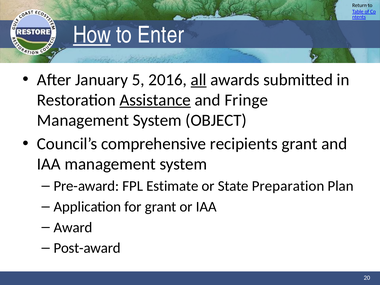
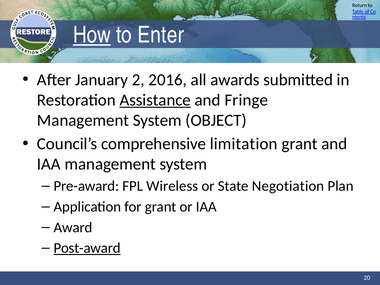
5: 5 -> 2
all underline: present -> none
recipients: recipients -> limitation
Estimate: Estimate -> Wireless
Preparation: Preparation -> Negotiation
Post-award underline: none -> present
